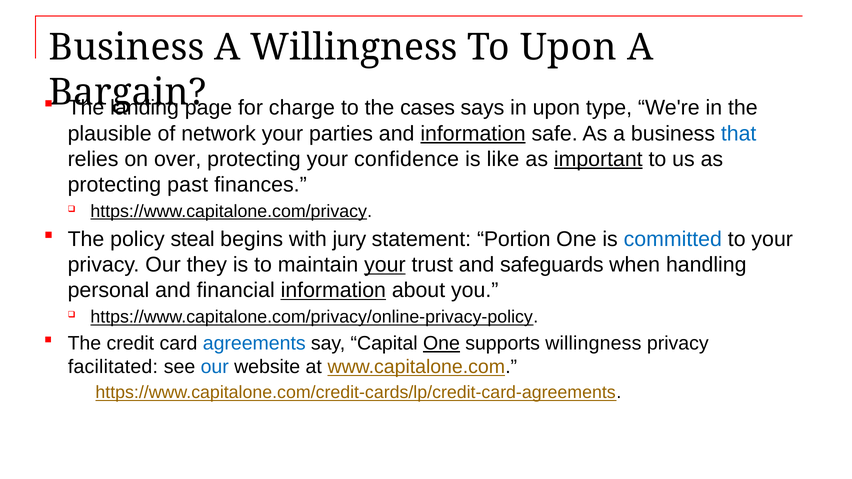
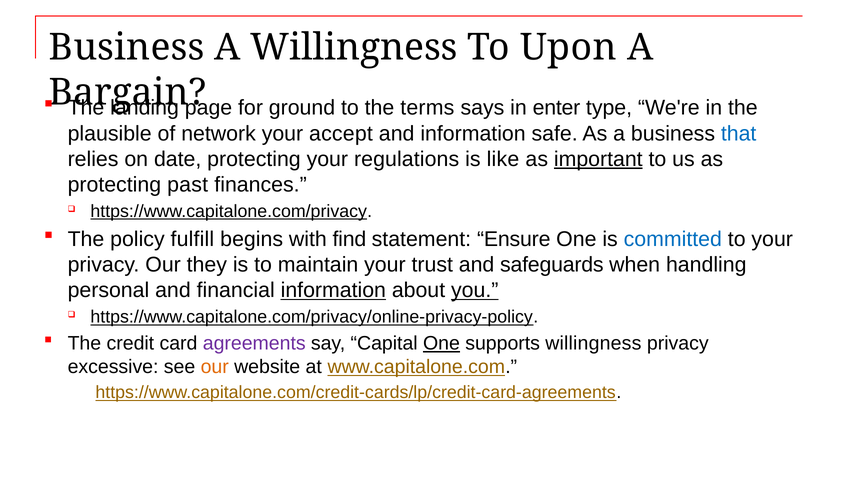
charge: charge -> ground
cases: cases -> terms
in upon: upon -> enter
parties: parties -> accept
information at (473, 134) underline: present -> none
over: over -> date
confidence: confidence -> regulations
steal: steal -> fulfill
jury: jury -> find
Portion: Portion -> Ensure
your at (385, 265) underline: present -> none
you underline: none -> present
agreements colour: blue -> purple
facilitated: facilitated -> excessive
our at (215, 367) colour: blue -> orange
